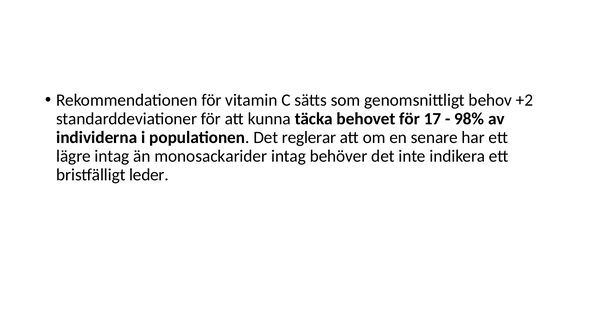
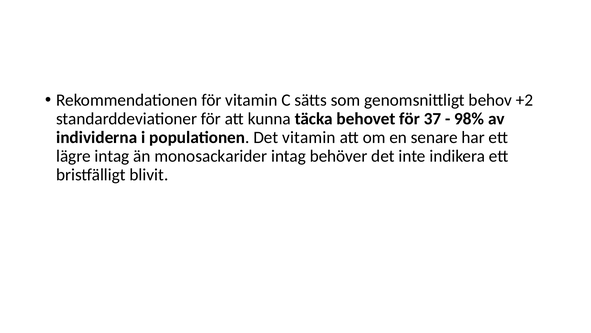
17: 17 -> 37
Det reglerar: reglerar -> vitamin
leder: leder -> blivit
